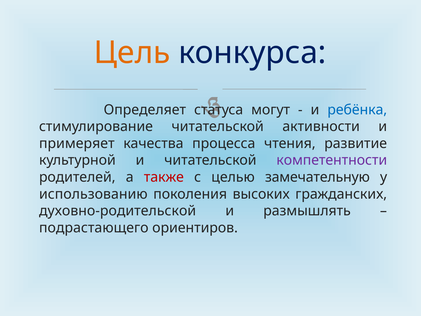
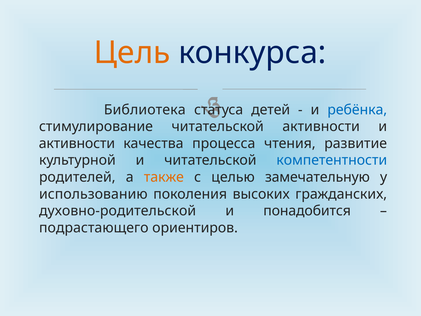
Определяет: Определяет -> Библиотека
могут: могут -> детей
примеряет at (77, 143): примеряет -> активности
компетентности colour: purple -> blue
также colour: red -> orange
размышлять: размышлять -> понадобится
